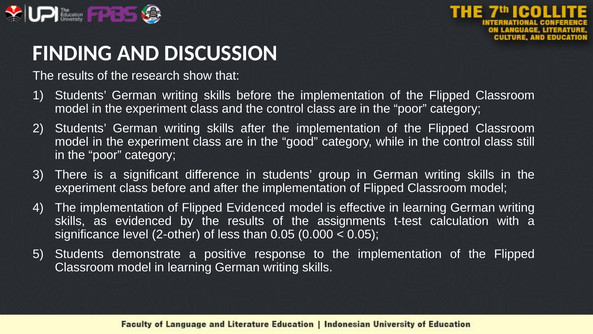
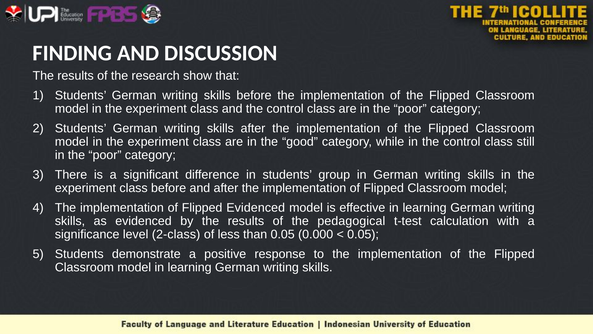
assignments: assignments -> pedagogical
2-other: 2-other -> 2-class
